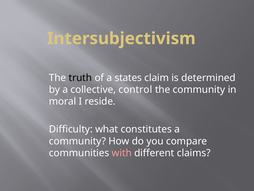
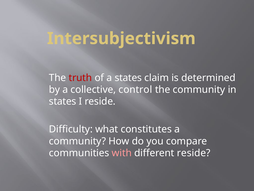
truth colour: black -> red
moral at (63, 101): moral -> states
different claims: claims -> reside
